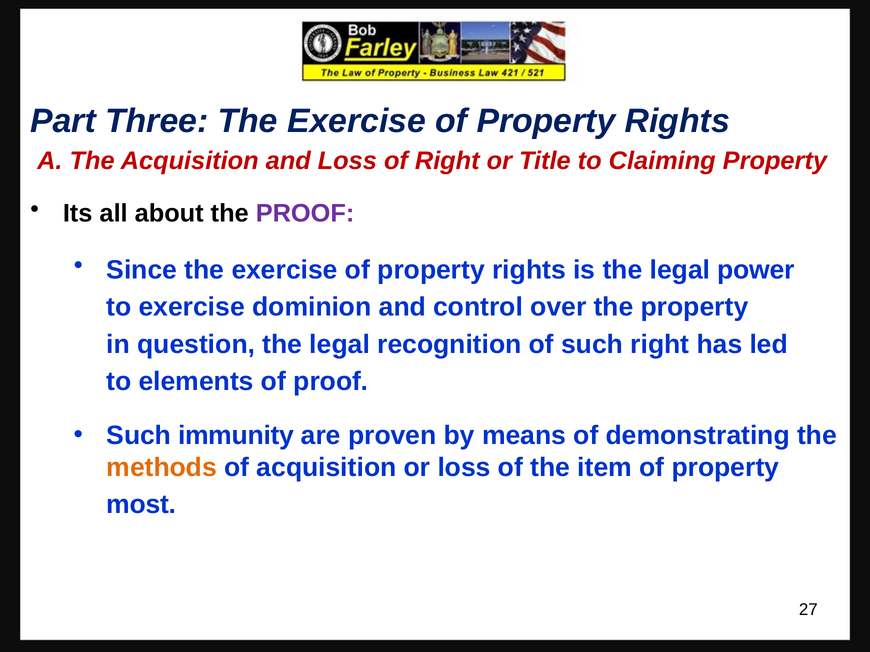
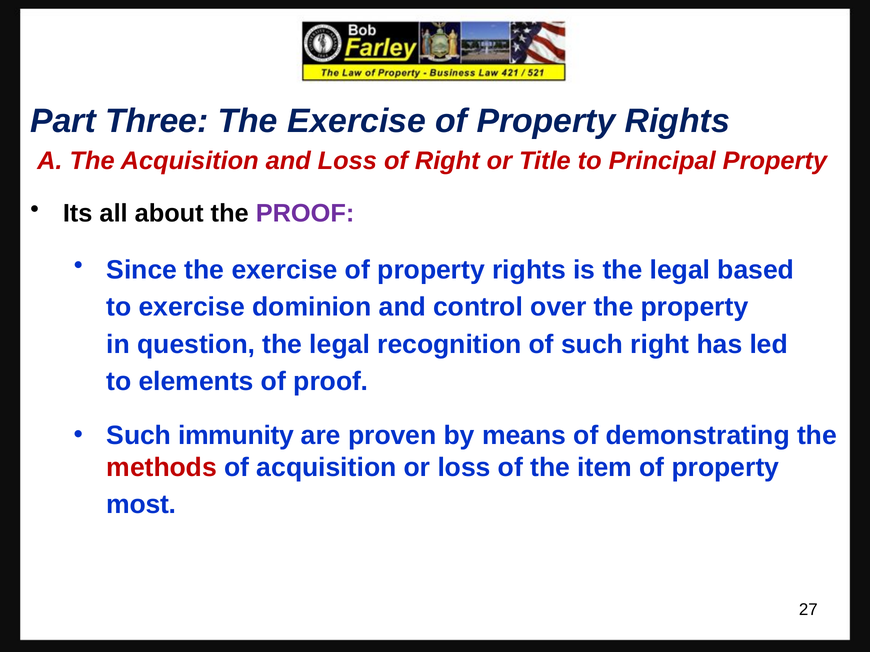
Claiming: Claiming -> Principal
power: power -> based
methods colour: orange -> red
